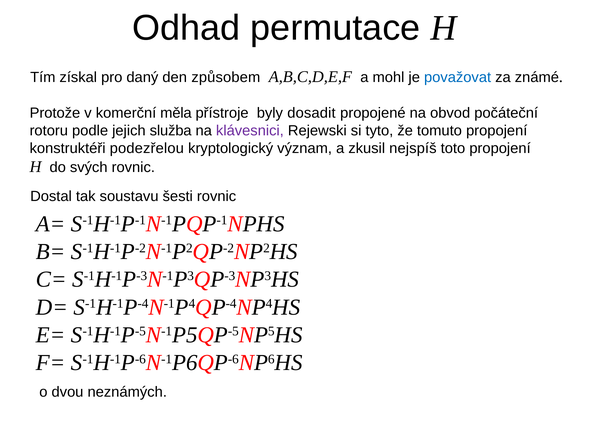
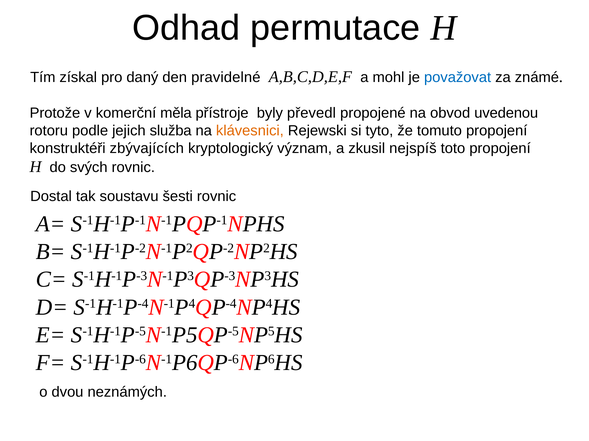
způsobem: způsobem -> pravidelné
dosadit: dosadit -> převedl
počáteční: počáteční -> uvedenou
klávesnici colour: purple -> orange
podezřelou: podezřelou -> zbývajících
